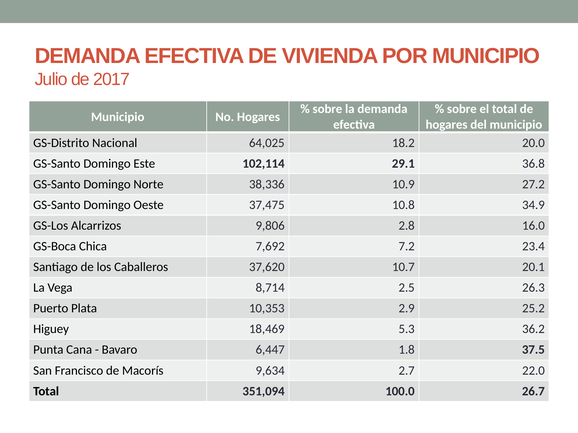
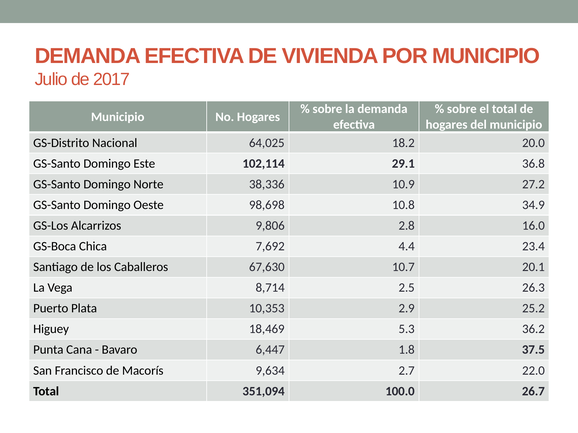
37,475: 37,475 -> 98,698
7.2: 7.2 -> 4.4
37,620: 37,620 -> 67,630
